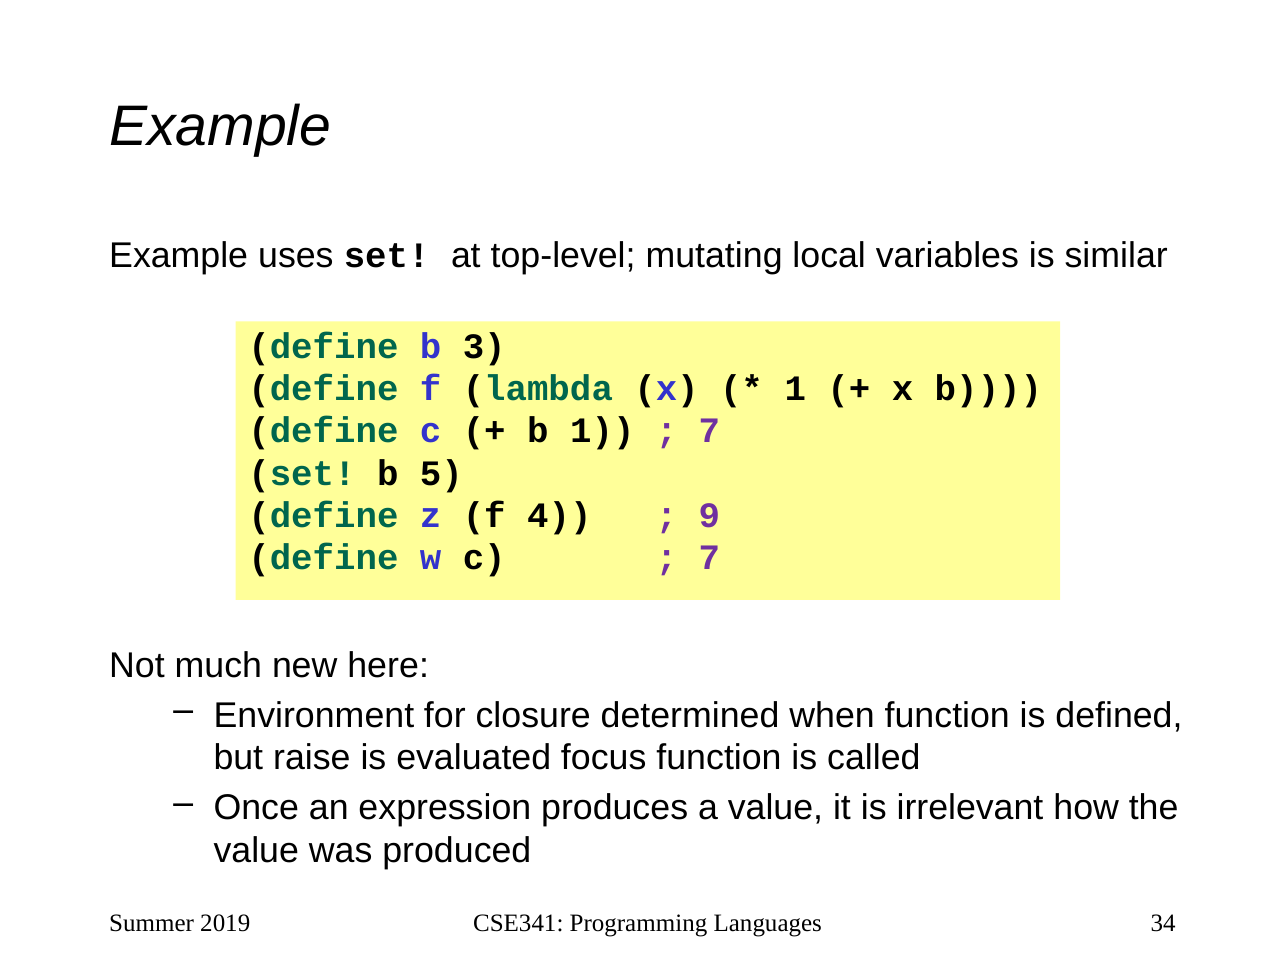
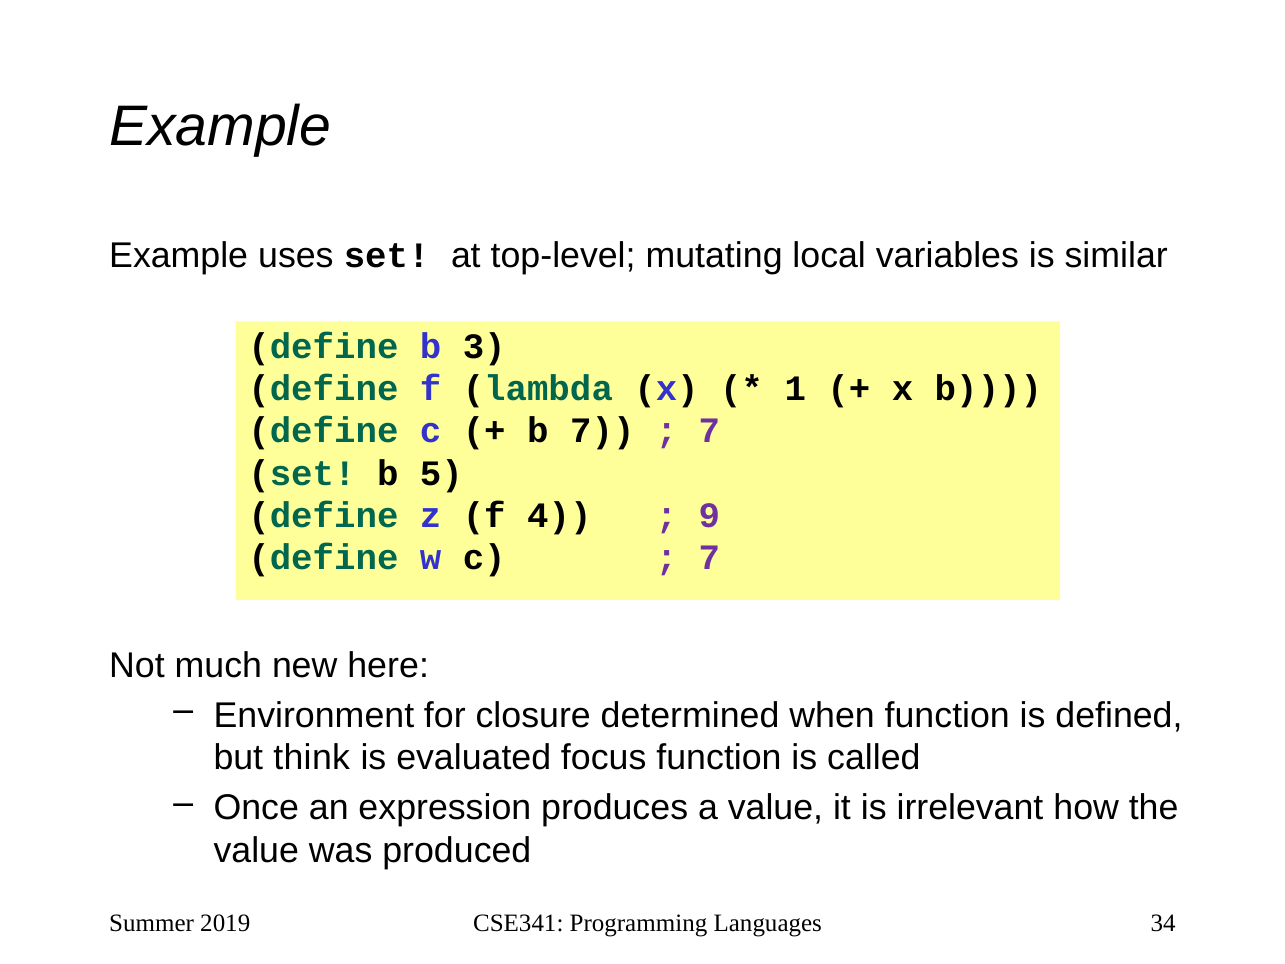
b 1: 1 -> 7
raise: raise -> think
